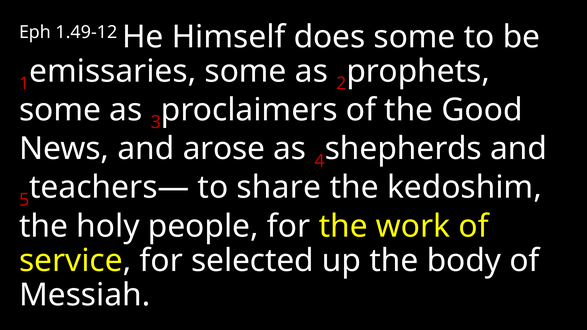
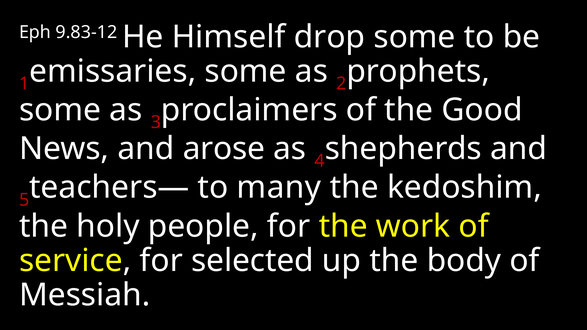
1.49-12: 1.49-12 -> 9.83-12
does: does -> drop
share: share -> many
